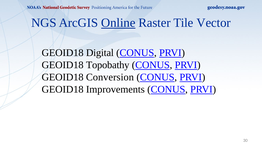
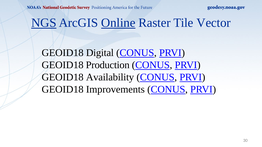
NGS underline: none -> present
Topobathy: Topobathy -> Production
Conversion: Conversion -> Availability
